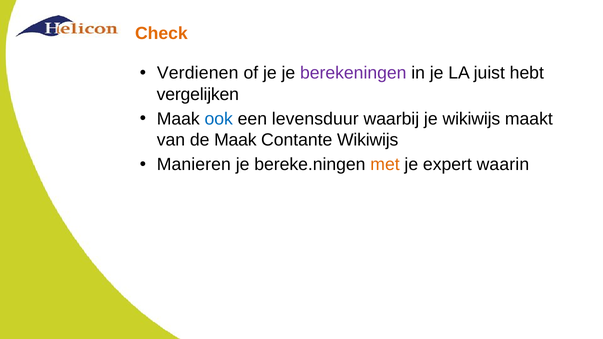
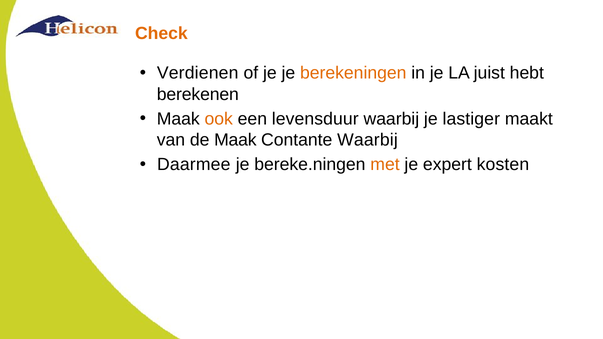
berekeningen colour: purple -> orange
vergelijken: vergelijken -> berekenen
ook colour: blue -> orange
je wikiwijs: wikiwijs -> lastiger
Contante Wikiwijs: Wikiwijs -> Waarbij
Manieren: Manieren -> Daarmee
waarin: waarin -> kosten
